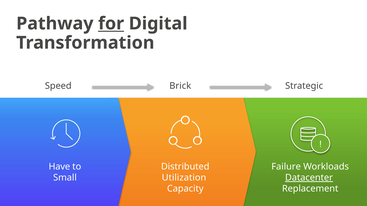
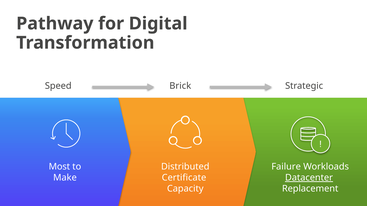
for underline: present -> none
Have: Have -> Most
Small: Small -> Make
Utilization: Utilization -> Certificate
